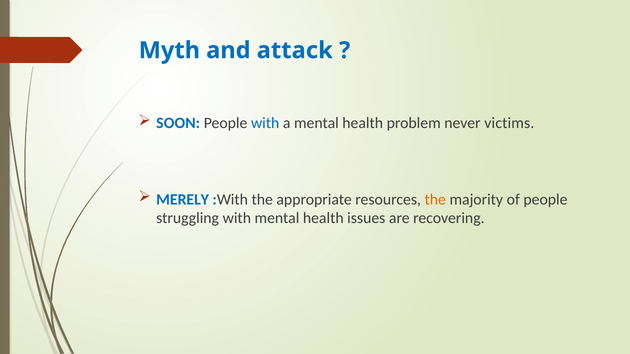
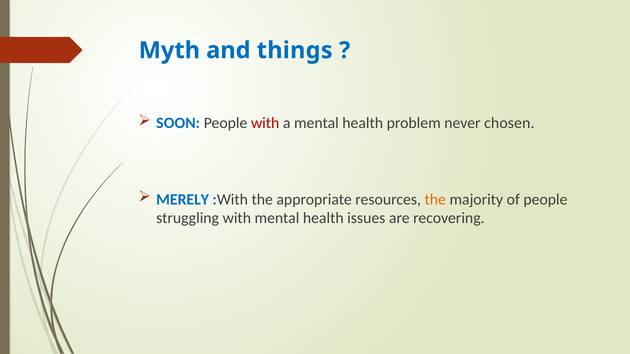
attack: attack -> things
with at (265, 123) colour: blue -> red
victims: victims -> chosen
